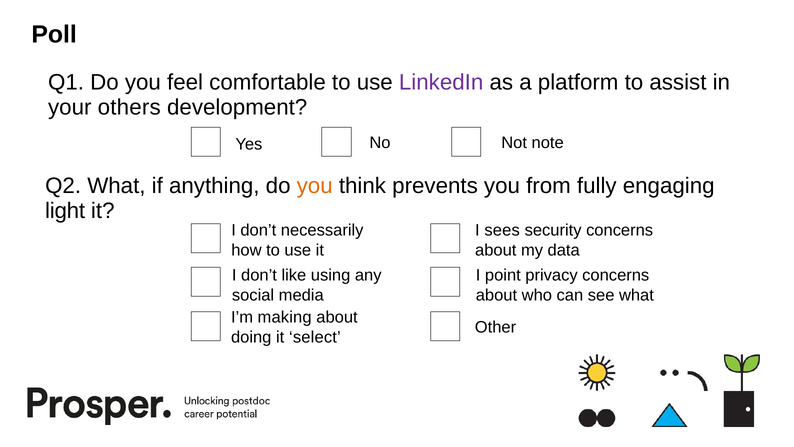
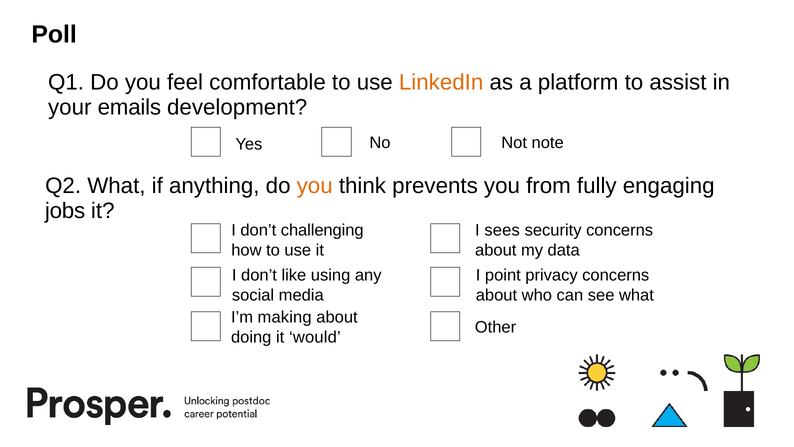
LinkedIn colour: purple -> orange
others: others -> emails
light: light -> jobs
necessarily: necessarily -> challenging
select: select -> would
